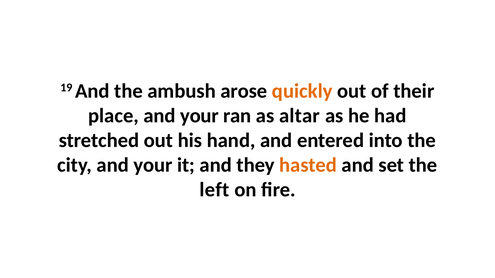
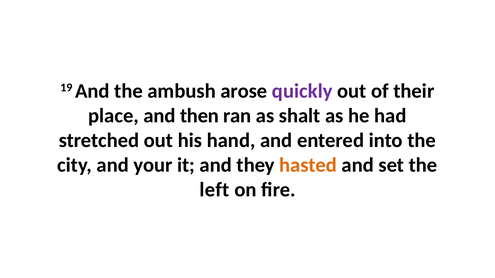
quickly colour: orange -> purple
place and your: your -> then
altar: altar -> shalt
